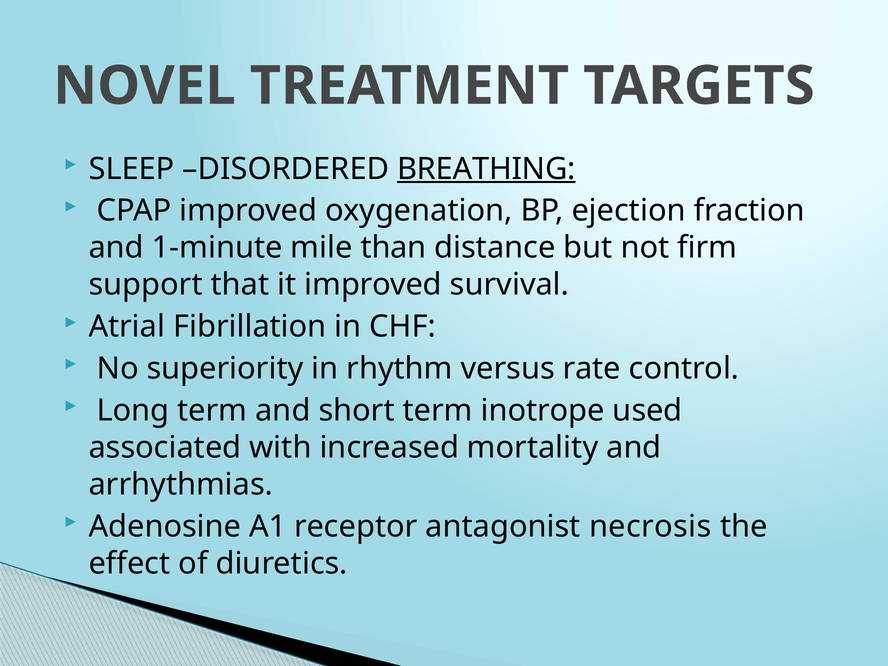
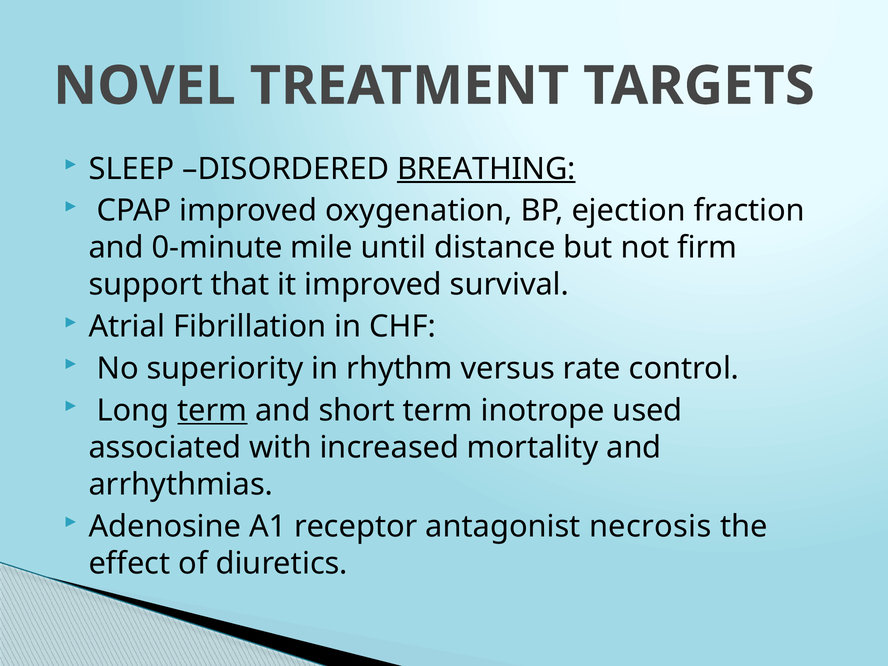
1-minute: 1-minute -> 0-minute
than: than -> until
term at (212, 411) underline: none -> present
